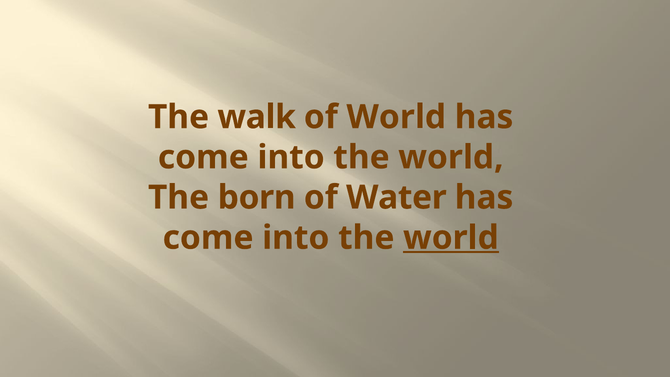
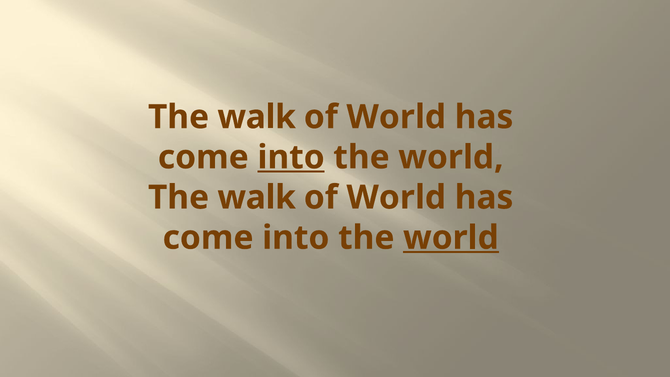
into at (291, 157) underline: none -> present
born at (257, 197): born -> walk
Water at (396, 197): Water -> World
